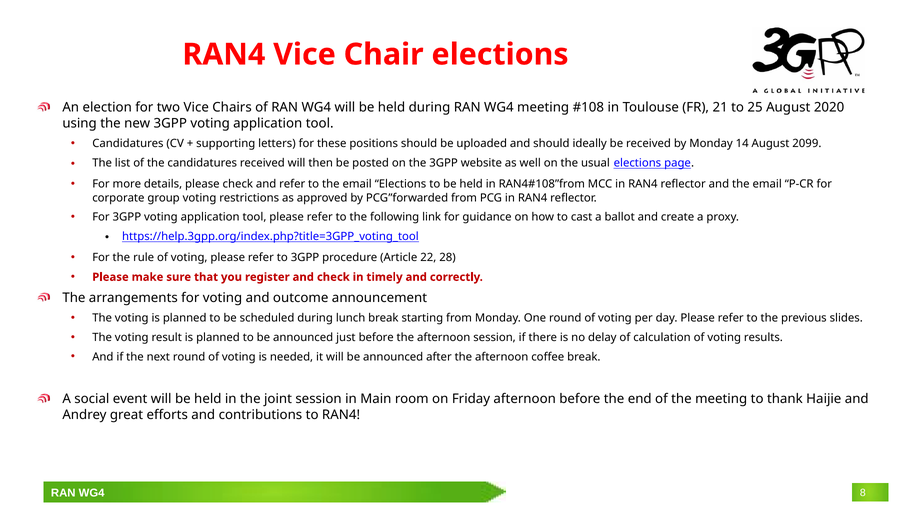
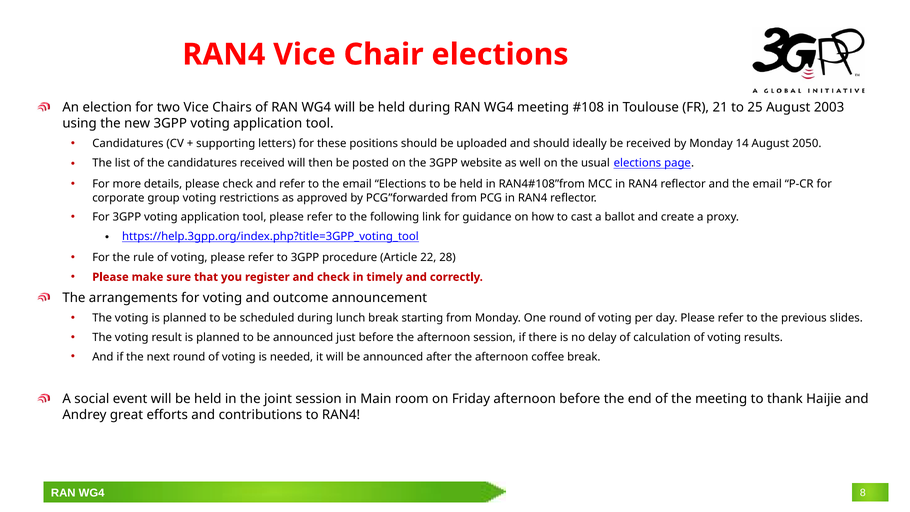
2020: 2020 -> 2003
2099: 2099 -> 2050
